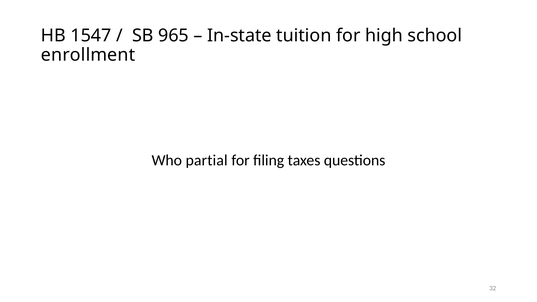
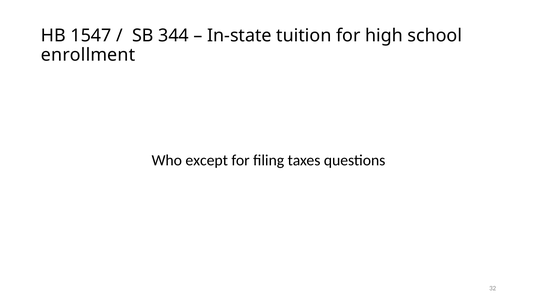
965: 965 -> 344
partial: partial -> except
